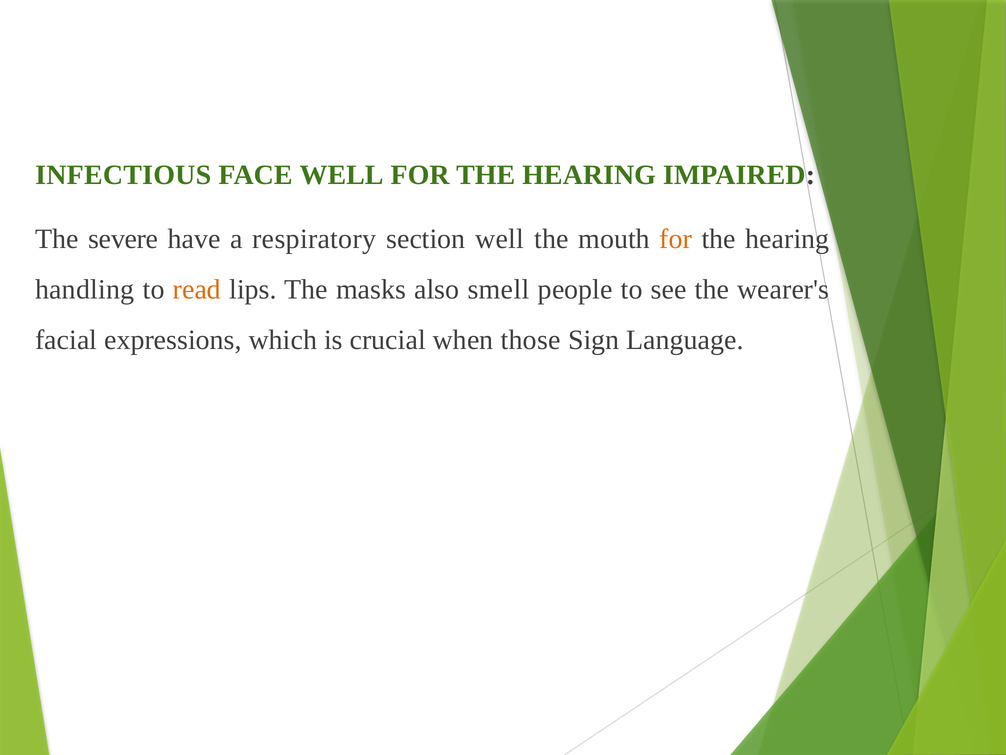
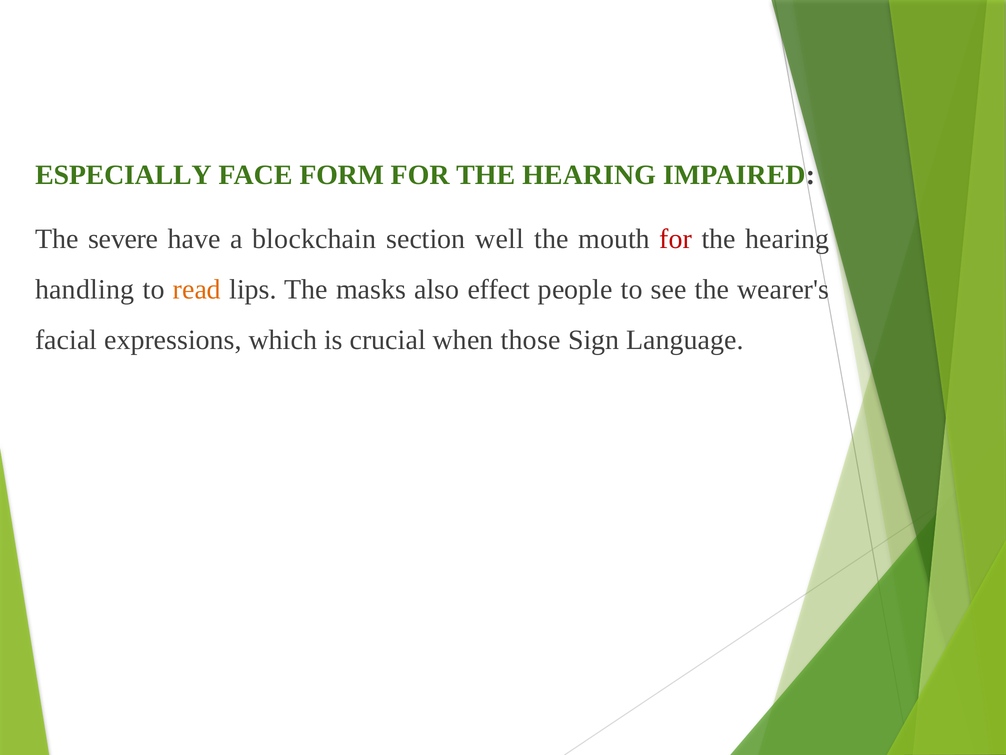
INFECTIOUS: INFECTIOUS -> ESPECIALLY
FACE WELL: WELL -> FORM
respiratory: respiratory -> blockchain
for at (676, 239) colour: orange -> red
smell: smell -> effect
